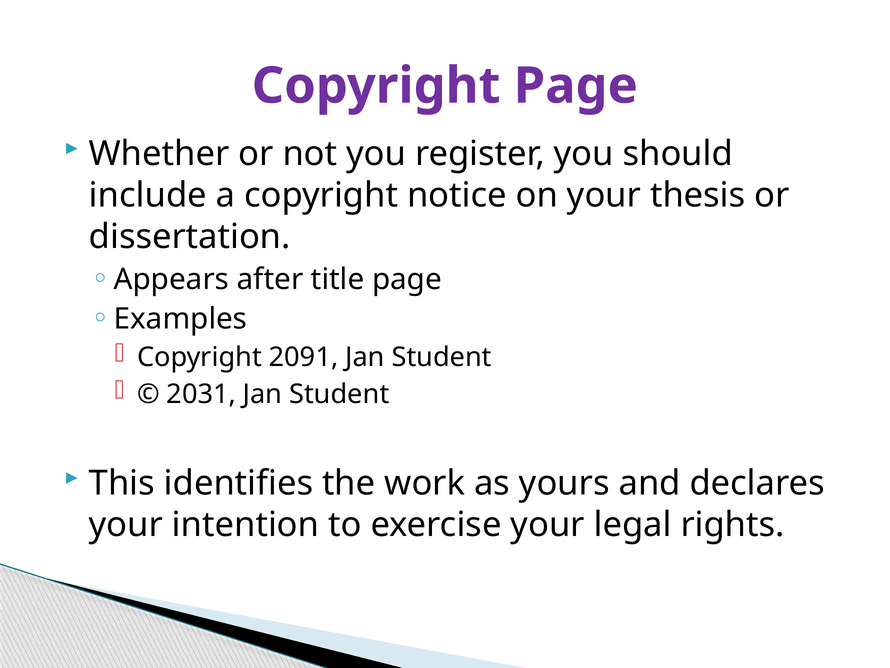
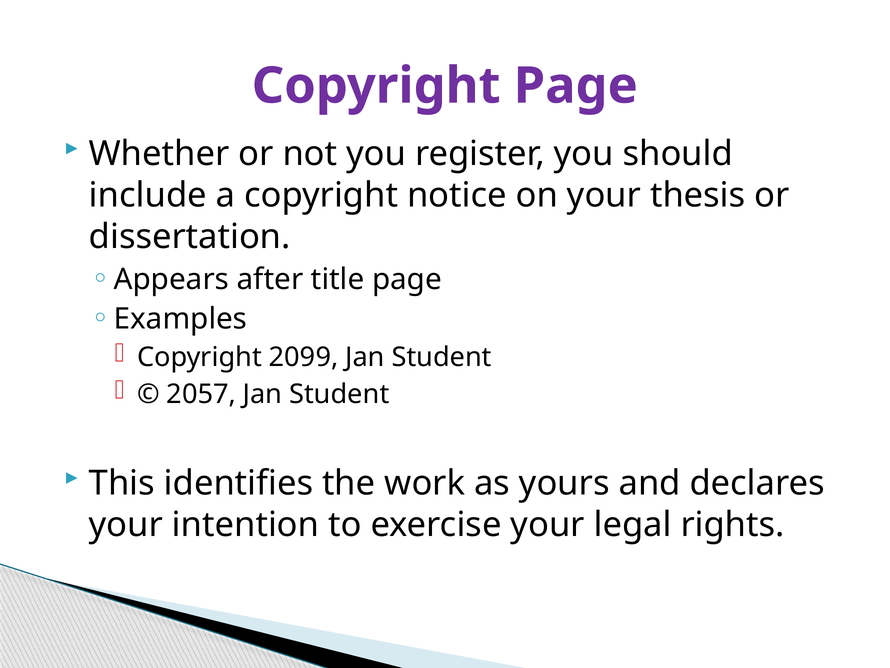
2091: 2091 -> 2099
2031: 2031 -> 2057
